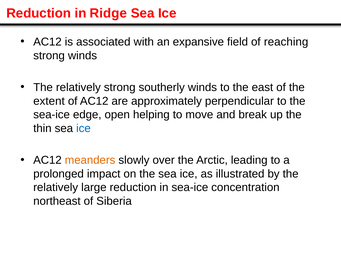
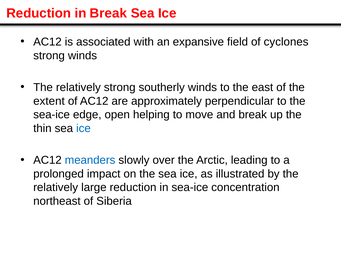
in Ridge: Ridge -> Break
reaching: reaching -> cyclones
meanders colour: orange -> blue
